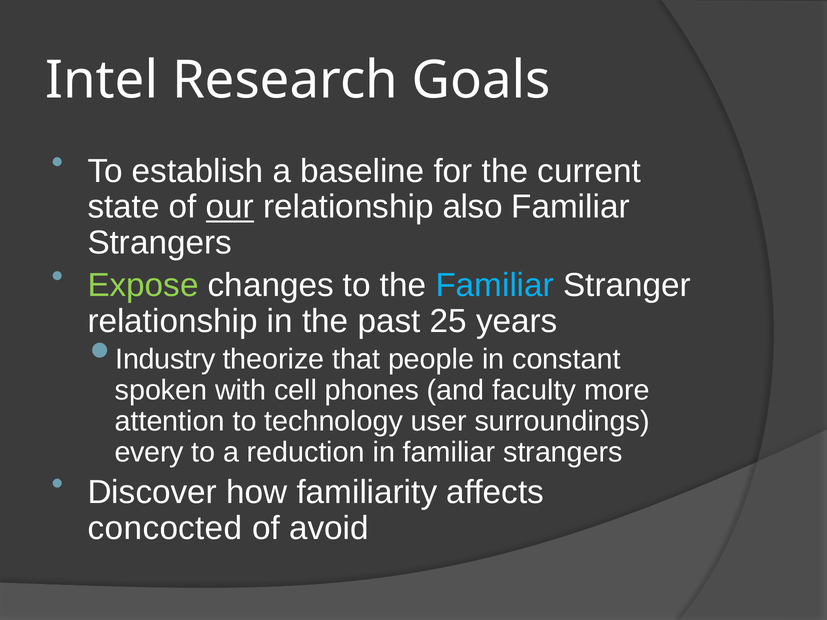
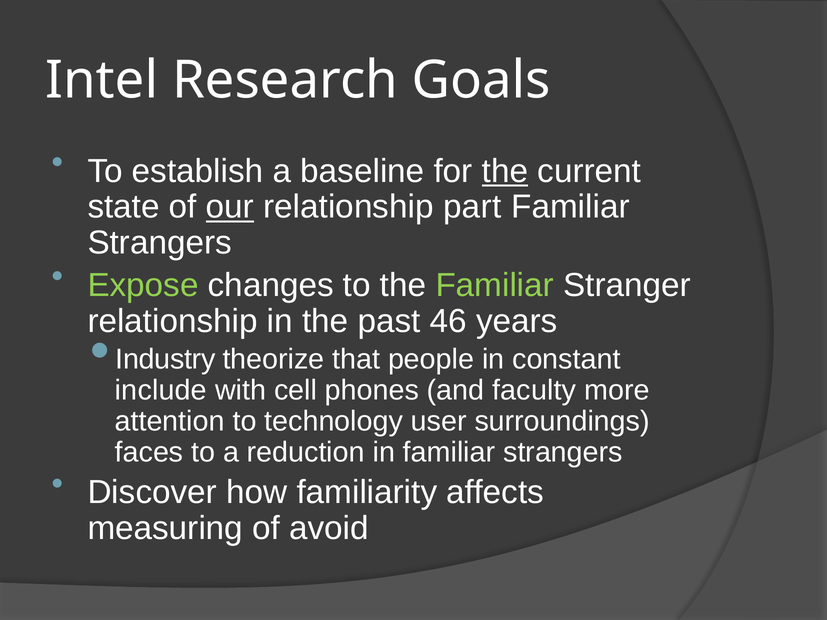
the at (505, 171) underline: none -> present
also: also -> part
Familiar at (495, 285) colour: light blue -> light green
25: 25 -> 46
spoken: spoken -> include
every: every -> faces
concocted: concocted -> measuring
